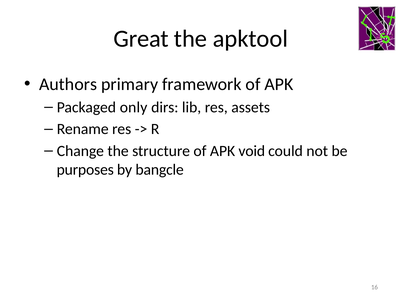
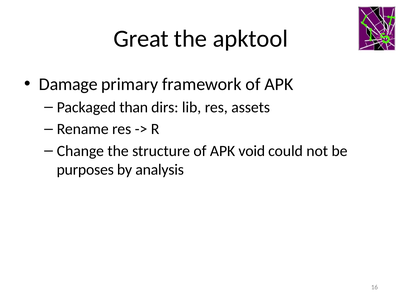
Authors: Authors -> Damage
only: only -> than
bangcle: bangcle -> analysis
